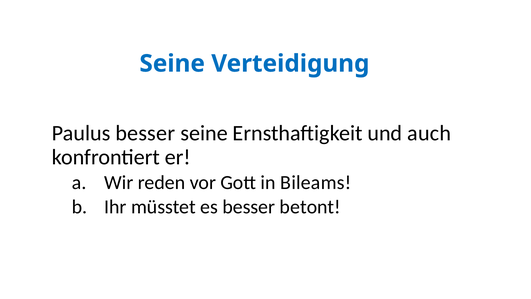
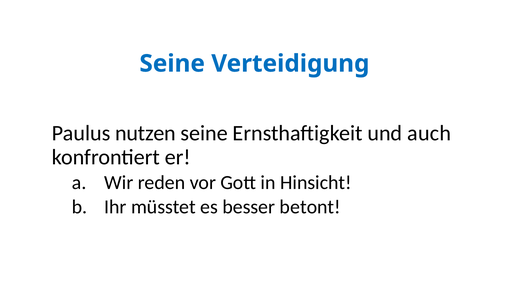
Paulus besser: besser -> nutzen
Bileams: Bileams -> Hinsicht
